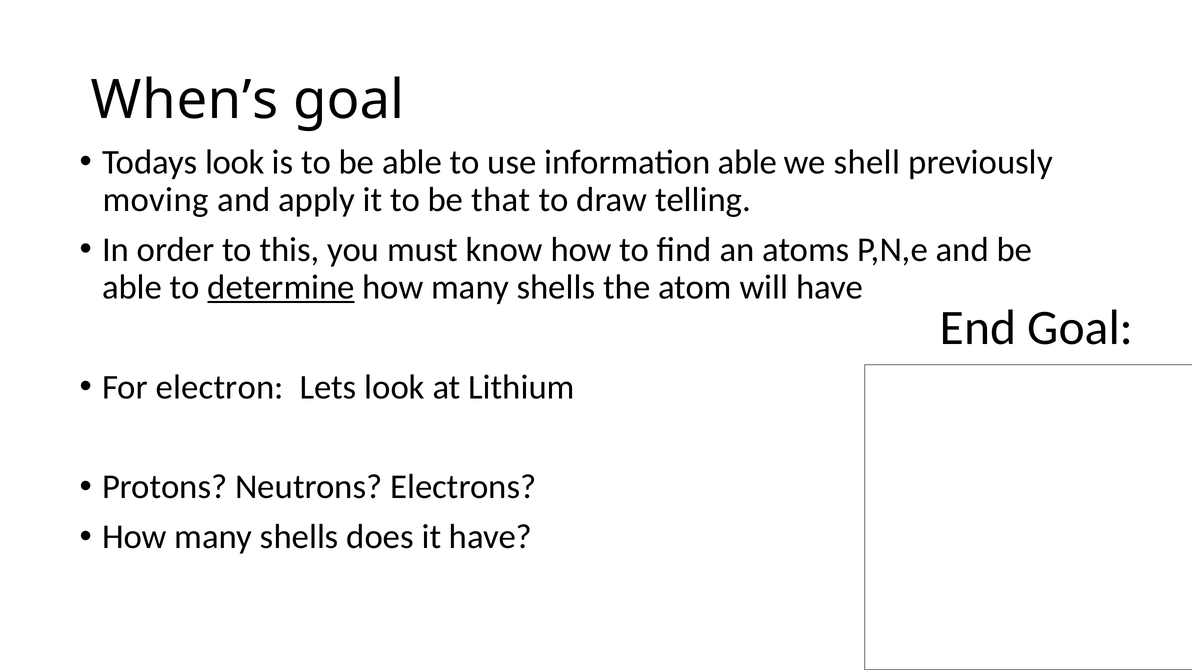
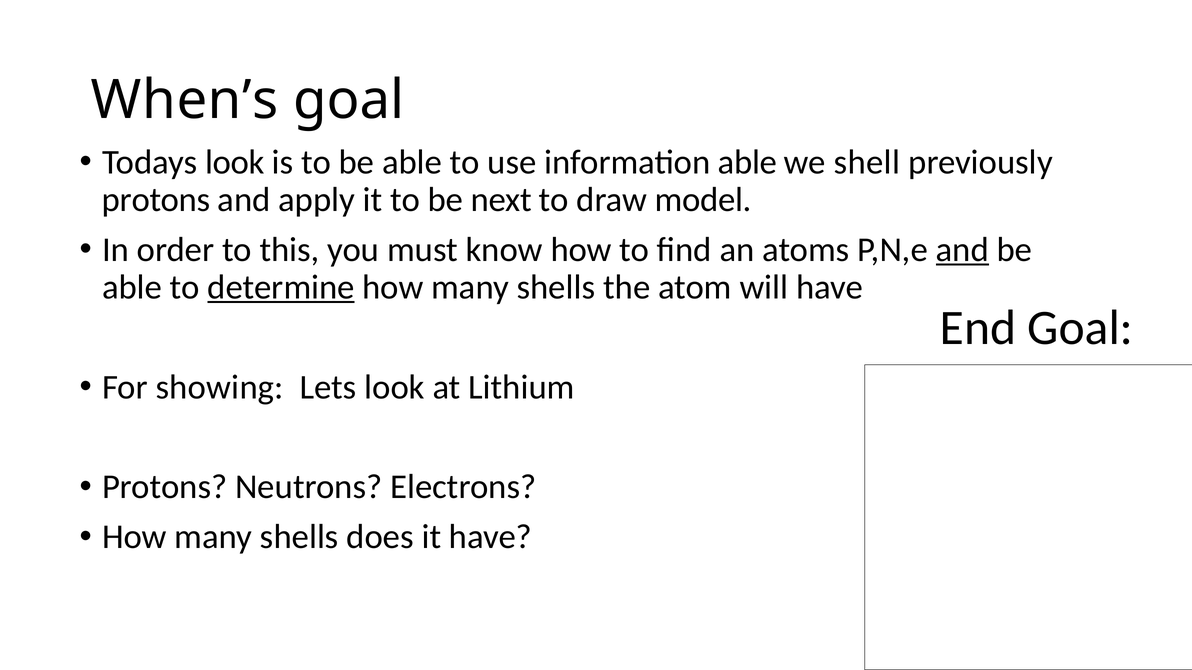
moving at (156, 200): moving -> protons
that: that -> next
telling: telling -> model
and at (962, 250) underline: none -> present
electron: electron -> showing
